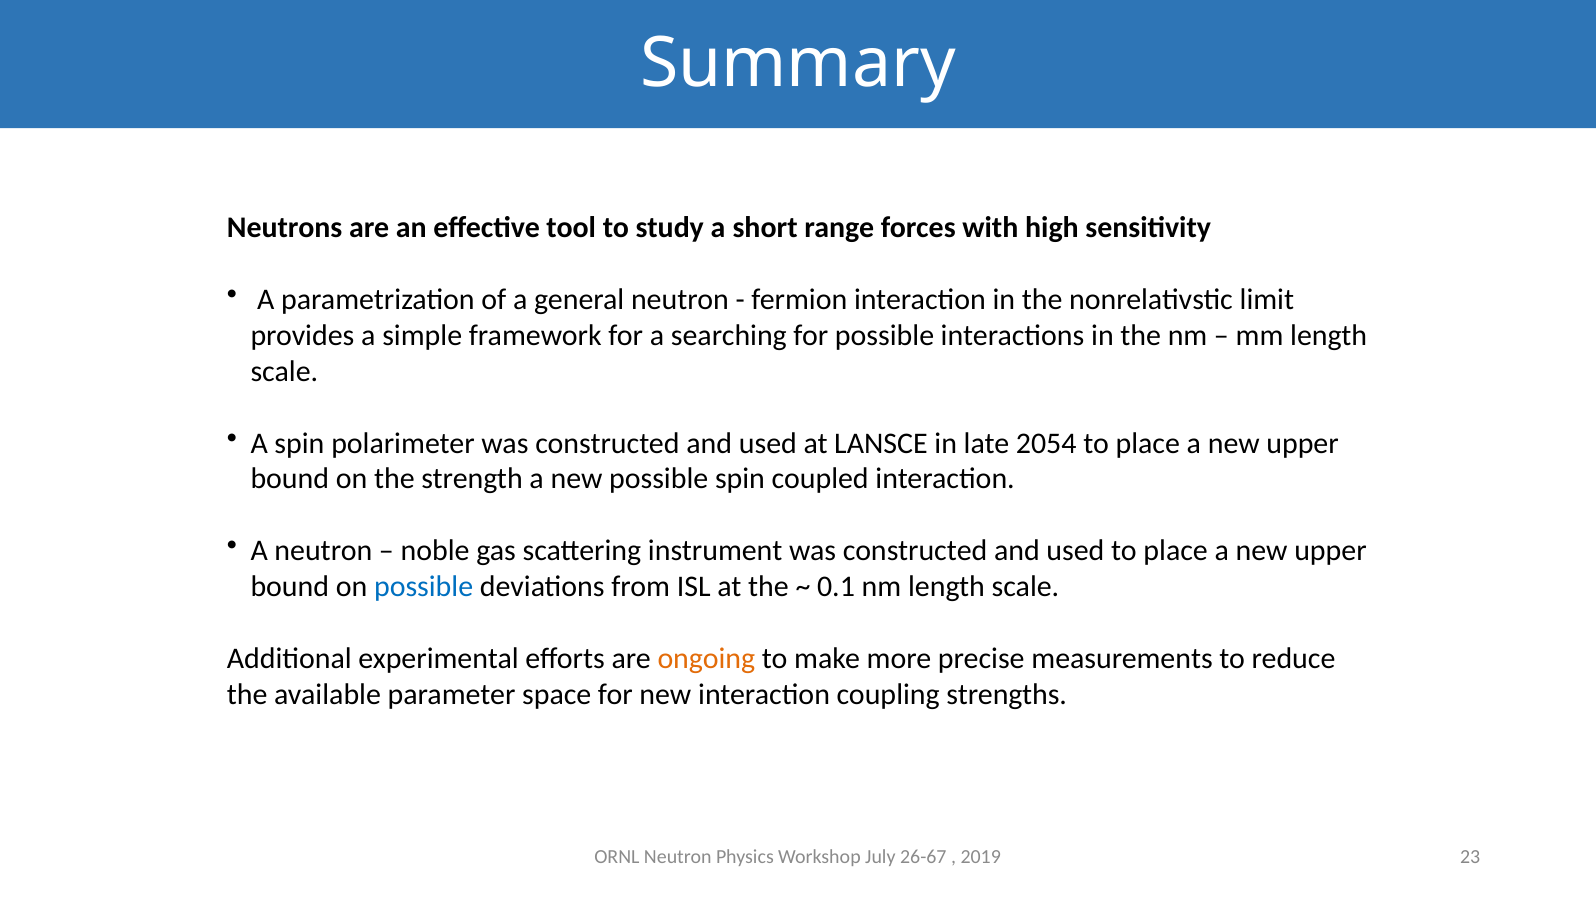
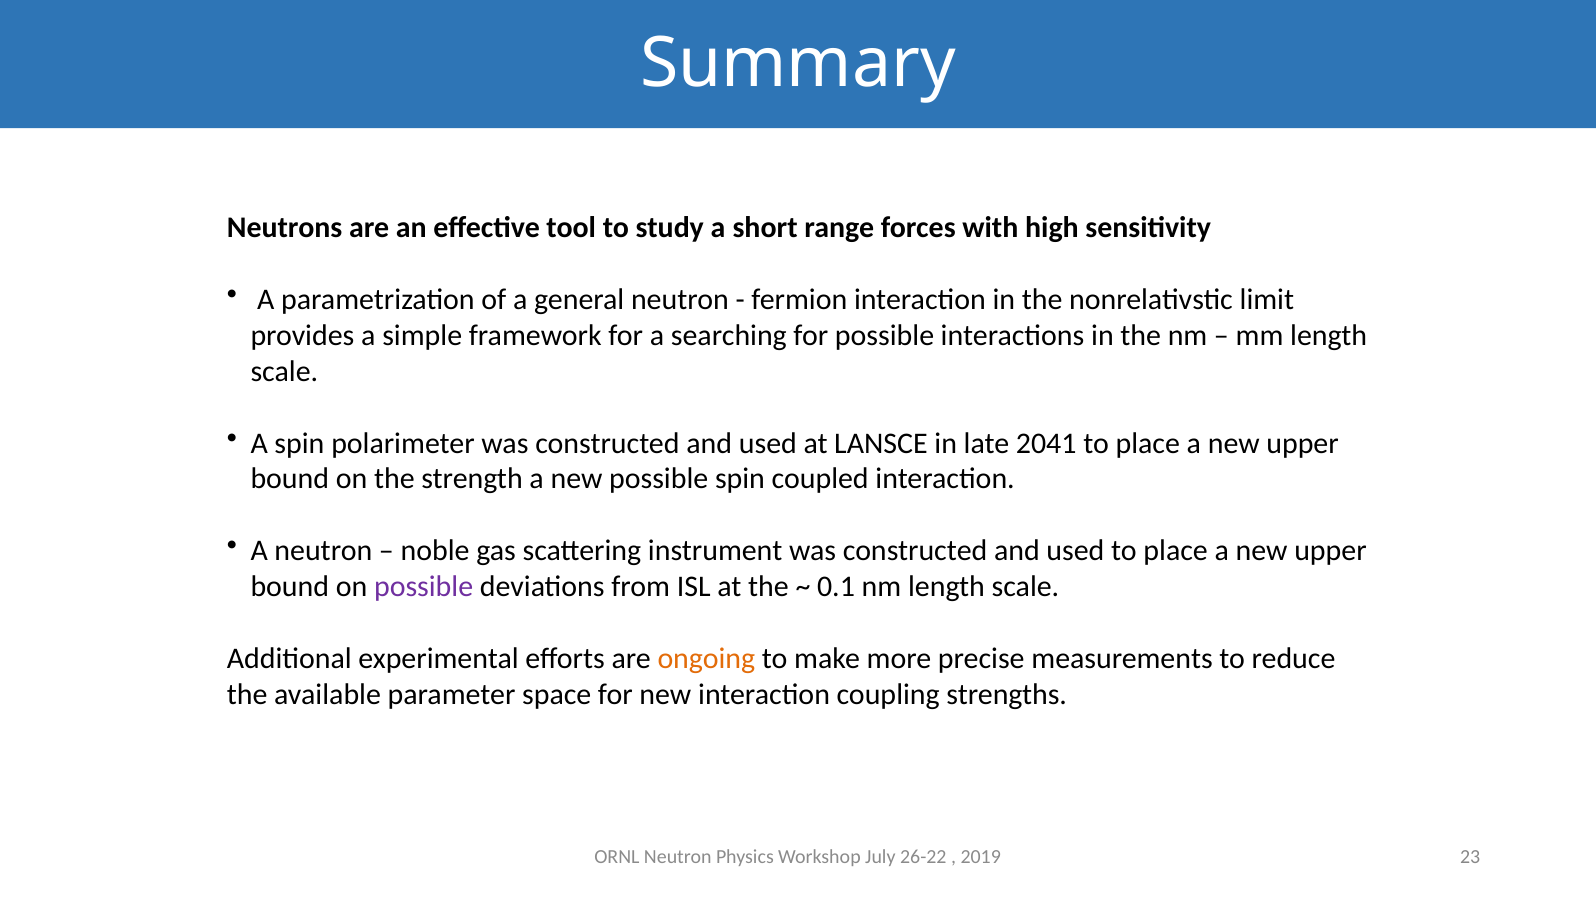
2054: 2054 -> 2041
possible at (424, 587) colour: blue -> purple
26-67: 26-67 -> 26-22
